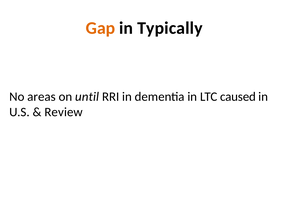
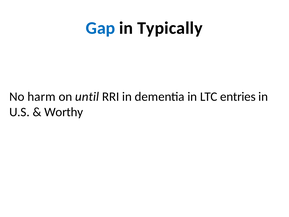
Gap colour: orange -> blue
areas: areas -> harm
caused: caused -> entries
Review: Review -> Worthy
